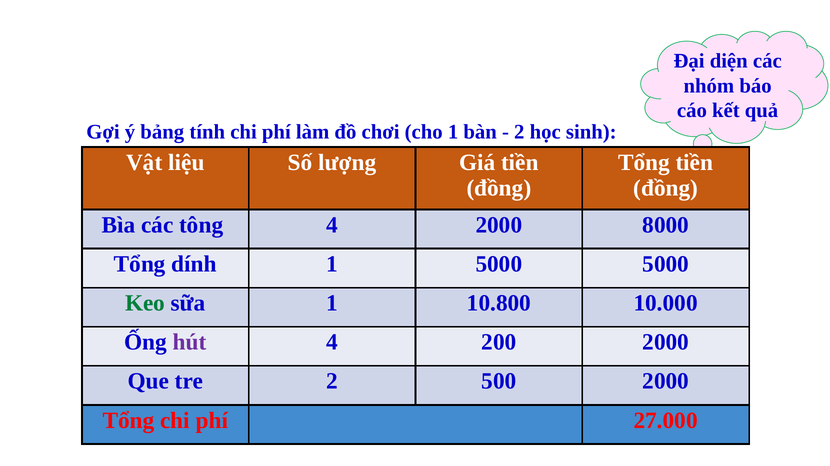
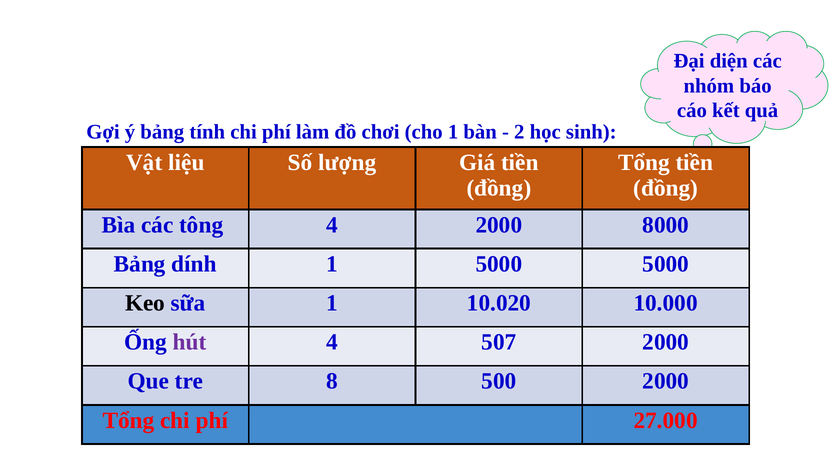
Tổng at (140, 264): Tổng -> Bảng
Keo colour: green -> black
10.800: 10.800 -> 10.020
200: 200 -> 507
tre 2: 2 -> 8
